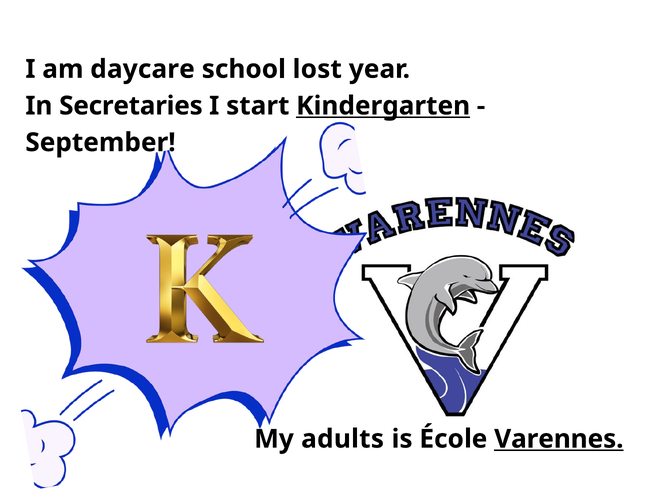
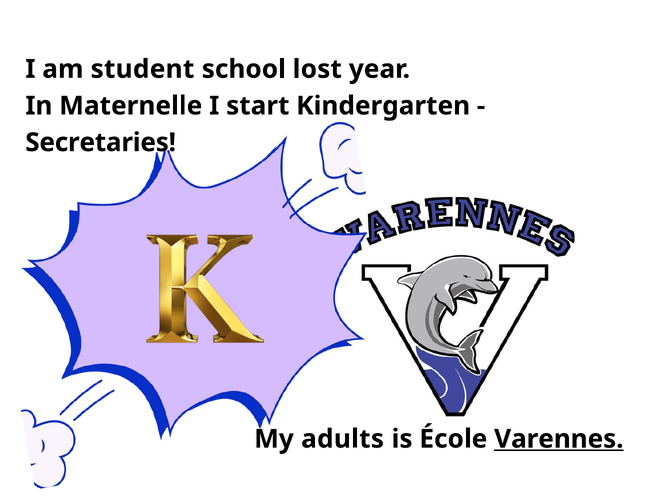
daycare: daycare -> student
Secretaries: Secretaries -> Maternelle
Kindergarten underline: present -> none
September: September -> Secretaries
